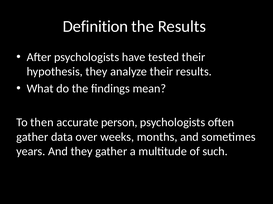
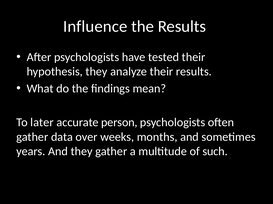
Definition: Definition -> Influence
then: then -> later
